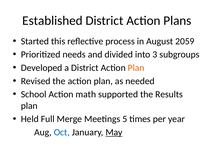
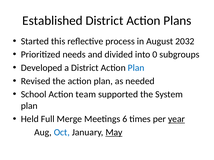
2059: 2059 -> 2032
3: 3 -> 0
Plan at (136, 68) colour: orange -> blue
math: math -> team
Results: Results -> System
5: 5 -> 6
year underline: none -> present
